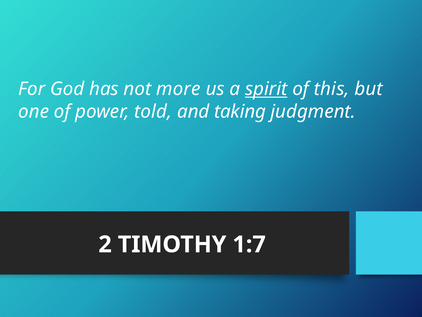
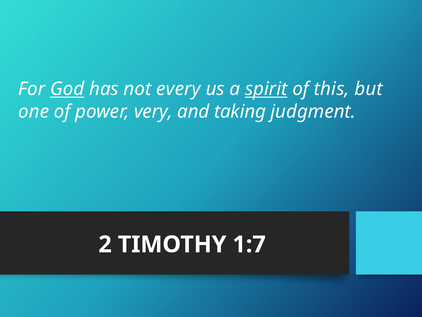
God underline: none -> present
more: more -> every
told: told -> very
